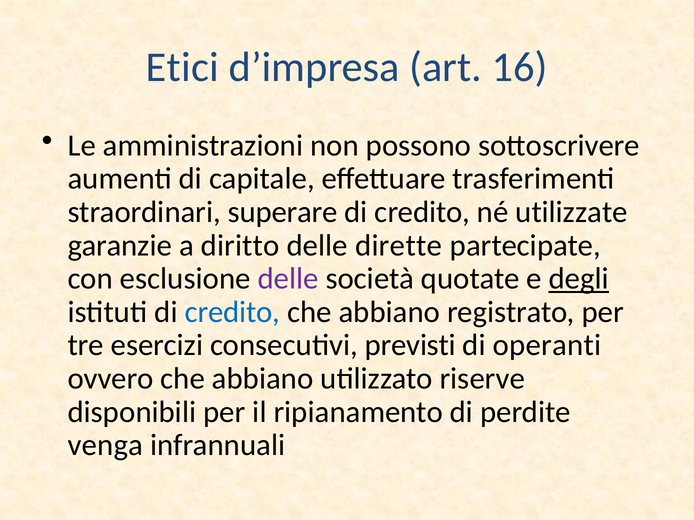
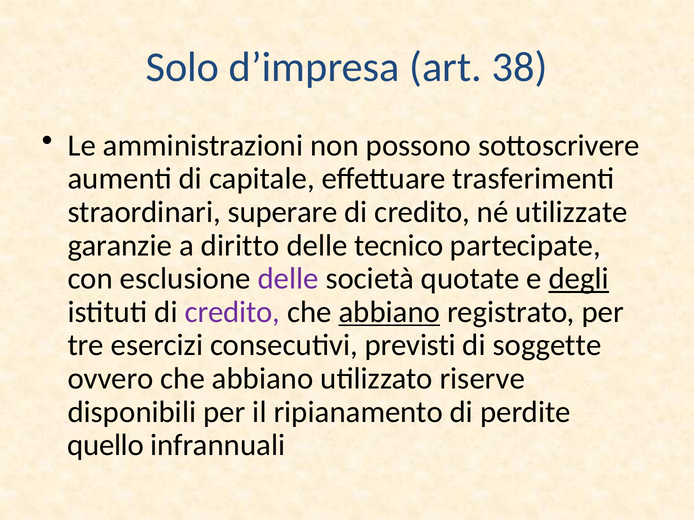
Etici: Etici -> Solo
16: 16 -> 38
dirette: dirette -> tecnico
credito at (232, 312) colour: blue -> purple
abbiano at (389, 312) underline: none -> present
operanti: operanti -> soggette
venga: venga -> quello
